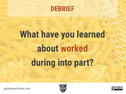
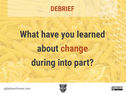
worked: worked -> change
